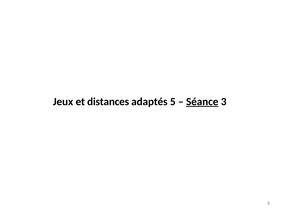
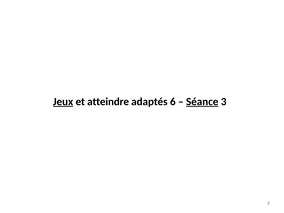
Jeux underline: none -> present
distances: distances -> atteindre
5: 5 -> 6
